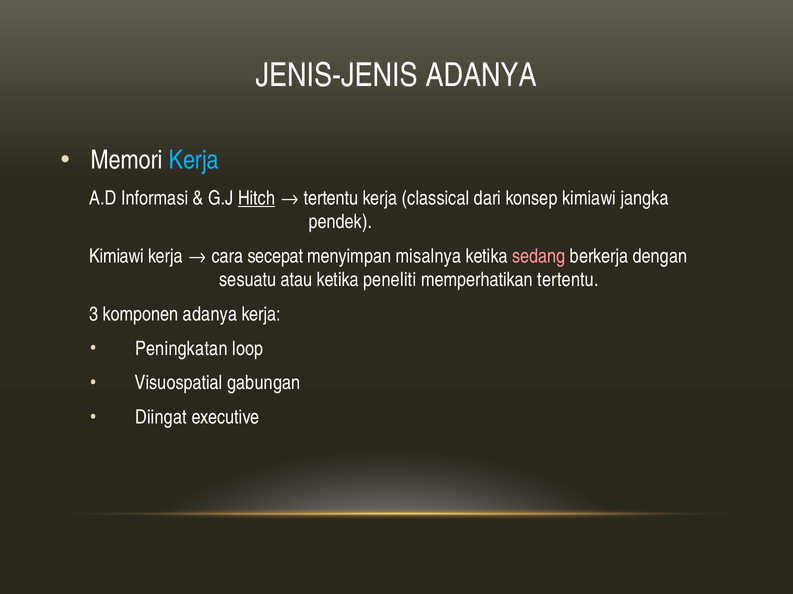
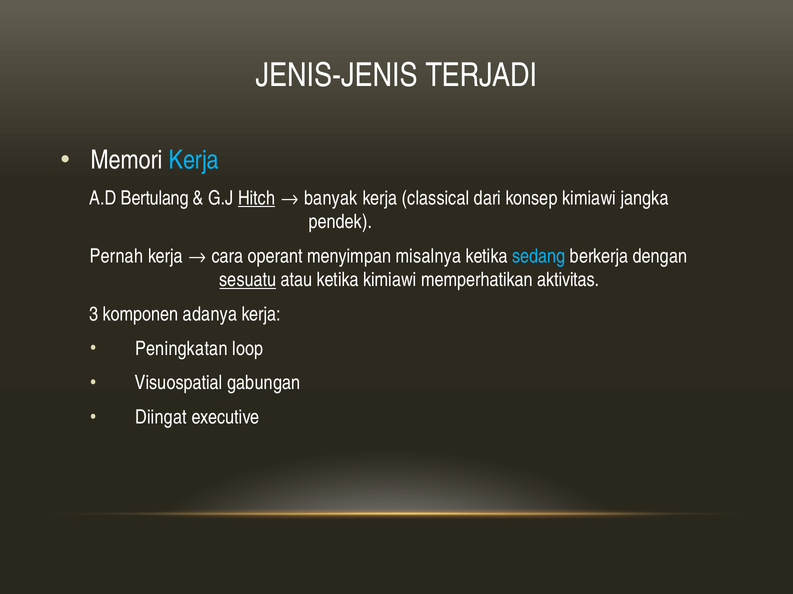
JENIS-JENIS ADANYA: ADANYA -> TERJADI
Informasi: Informasi -> Bertulang
tertentu at (331, 198): tertentu -> banyak
Kimiawi at (117, 256): Kimiawi -> Pernah
secepat: secepat -> operant
sedang colour: pink -> light blue
sesuatu underline: none -> present
ketika peneliti: peneliti -> kimiawi
memperhatikan tertentu: tertentu -> aktivitas
